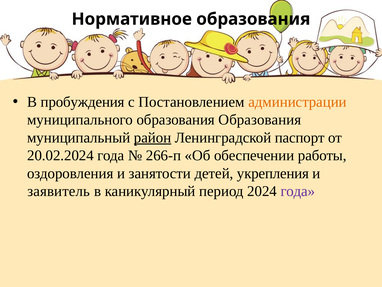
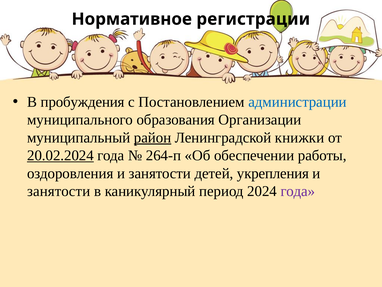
Нормативное образования: образования -> регистрации
администрации colour: orange -> blue
образования Образования: Образования -> Организации
паспорт: паспорт -> книжки
20.02.2024 underline: none -> present
266-п: 266-п -> 264-п
заявитель at (59, 191): заявитель -> занятости
